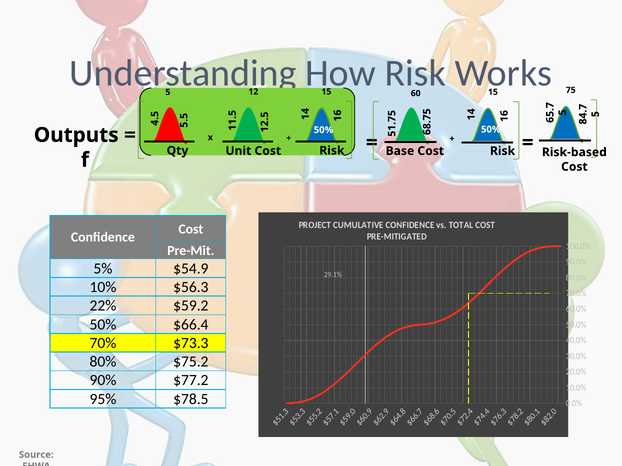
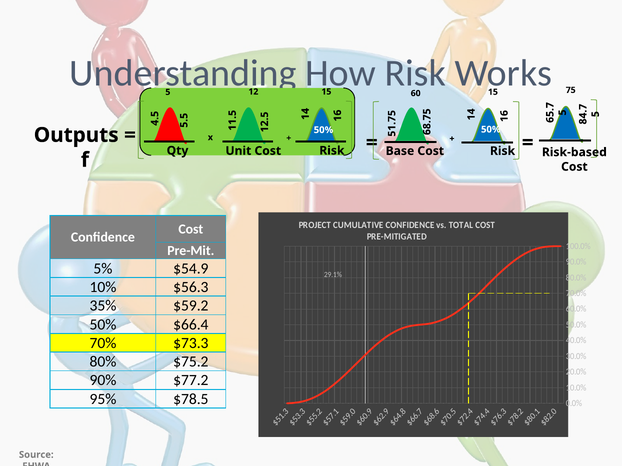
22%: 22% -> 35%
